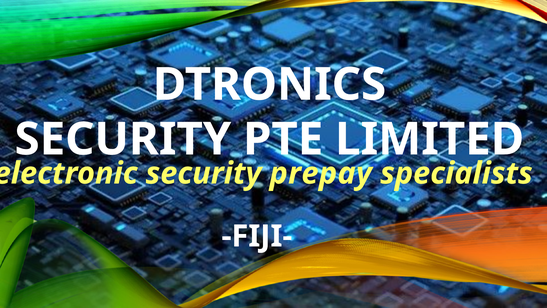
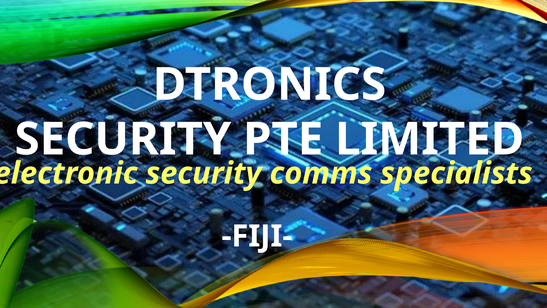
prepay: prepay -> comms
